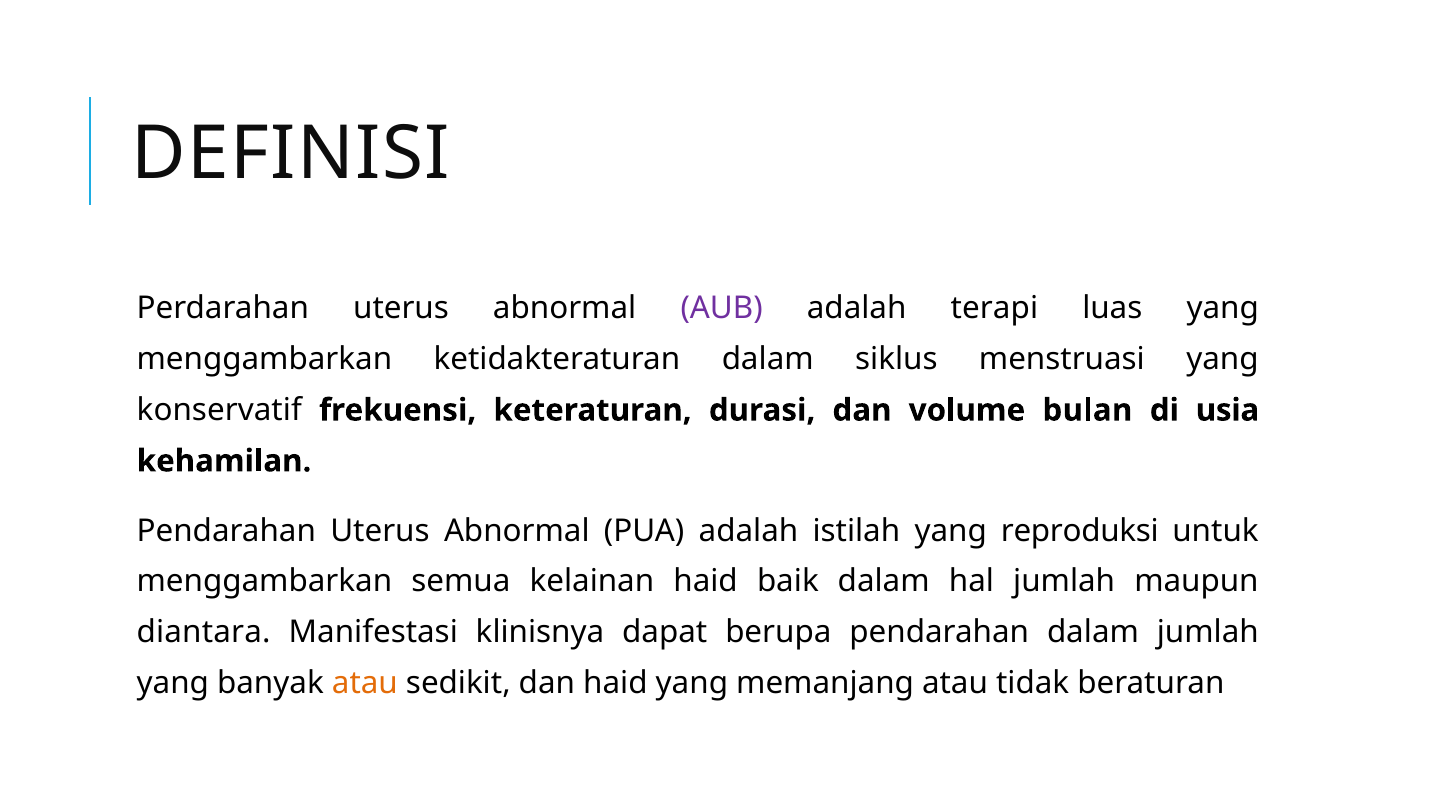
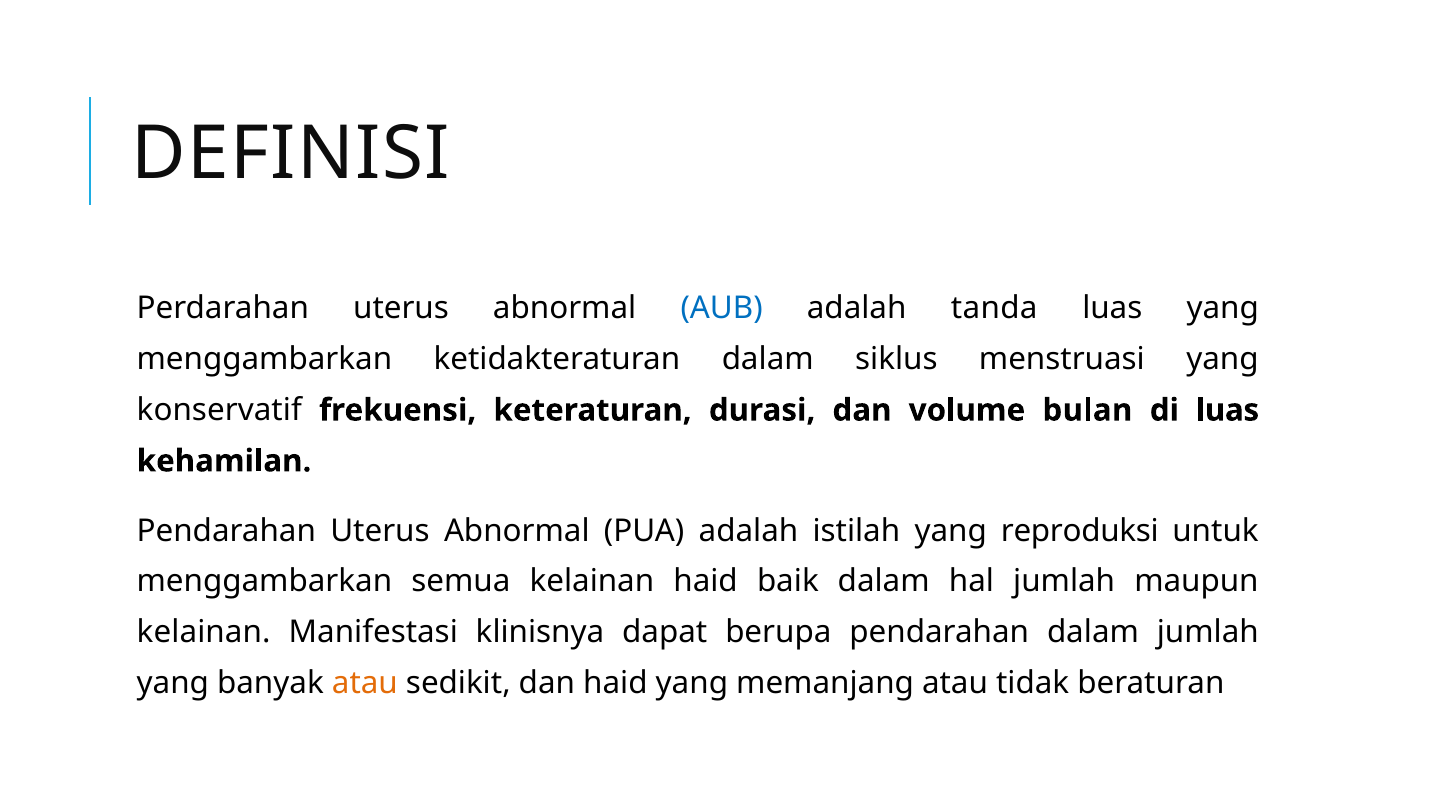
AUB colour: purple -> blue
terapi: terapi -> tanda
di usia: usia -> luas
diantara at (204, 633): diantara -> kelainan
